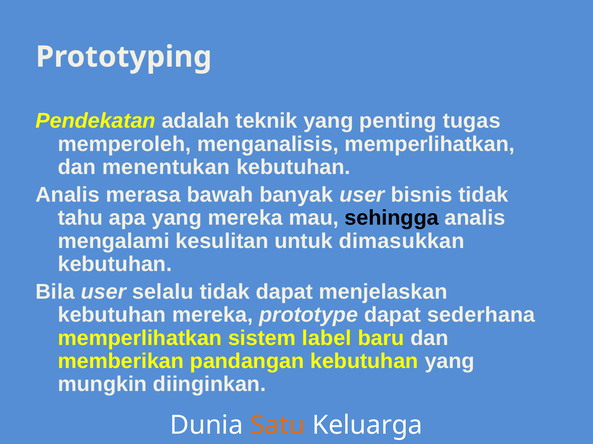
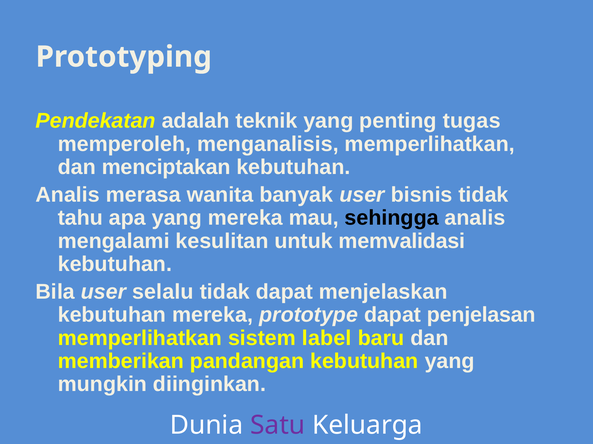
menentukan: menentukan -> menciptakan
bawah: bawah -> wanita
dimasukkan: dimasukkan -> memvalidasi
sederhana: sederhana -> penjelasan
Satu colour: orange -> purple
